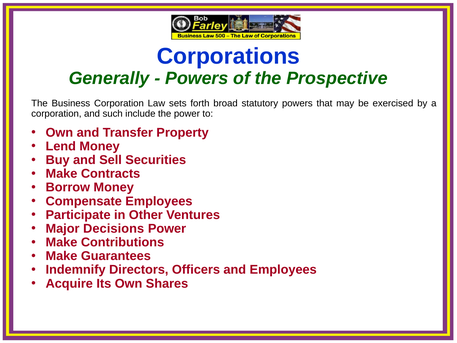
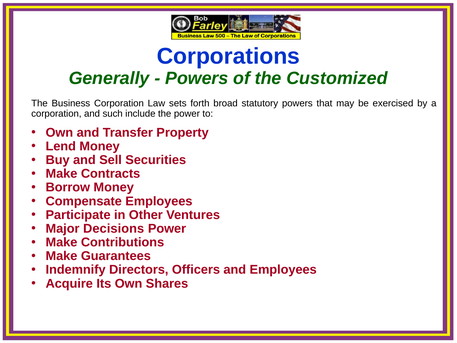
Prospective: Prospective -> Customized
